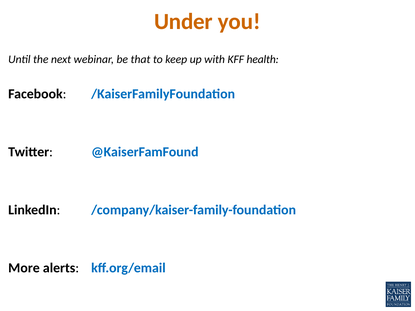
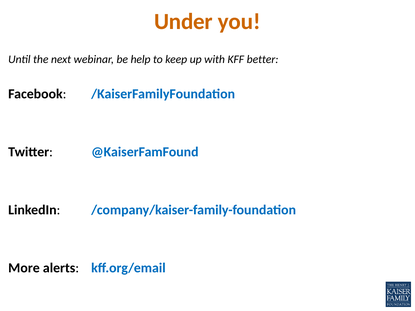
that: that -> help
health: health -> better
